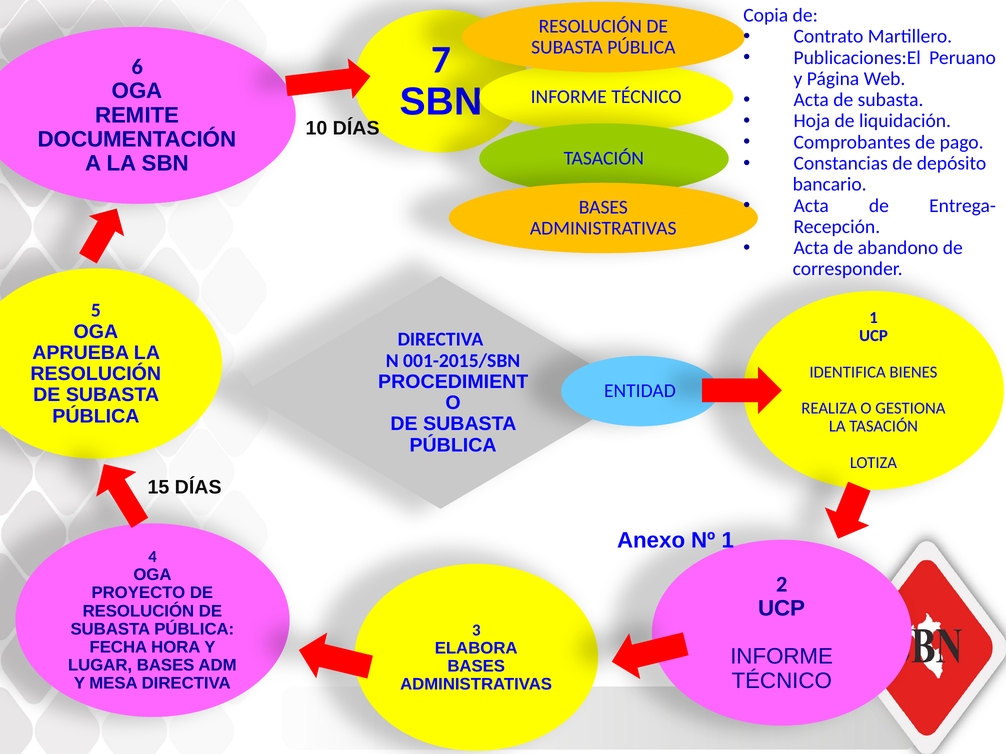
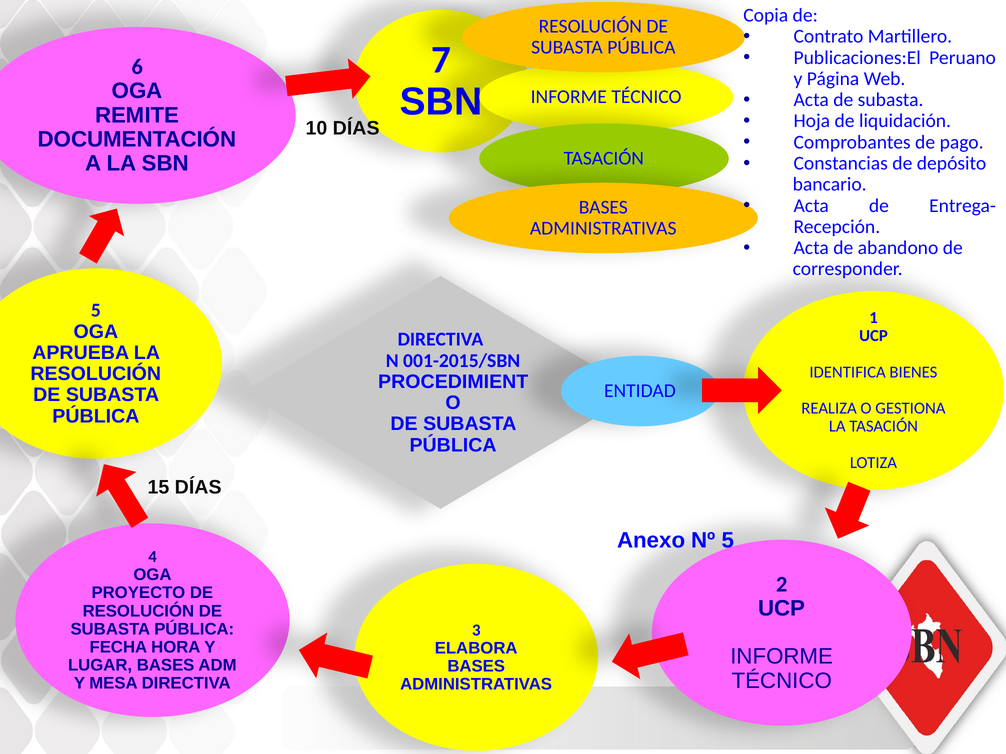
Nº 1: 1 -> 5
